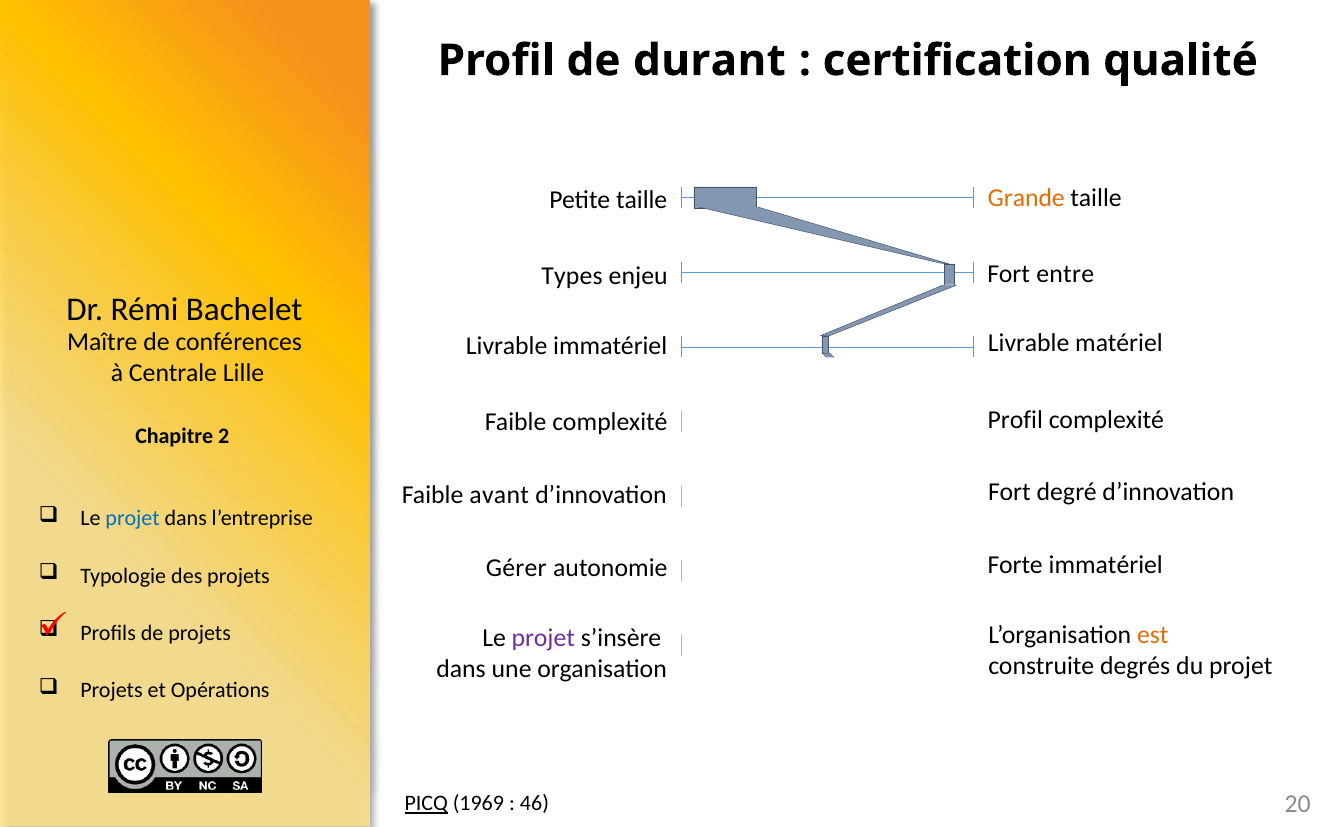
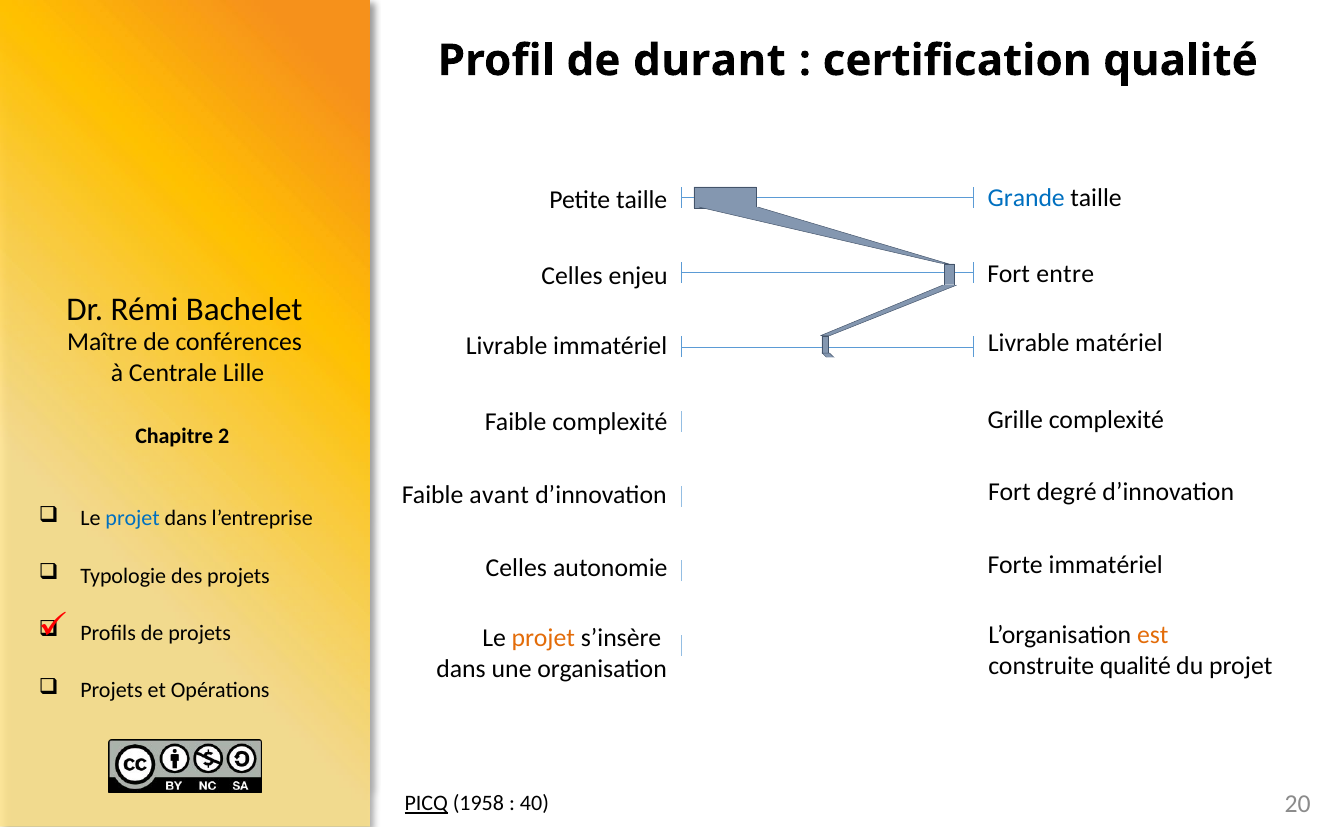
Grande colour: orange -> blue
Types at (572, 277): Types -> Celles
Profil at (1015, 420): Profil -> Grille
Gérer at (516, 569): Gérer -> Celles
projet at (543, 638) colour: purple -> orange
construite degrés: degrés -> qualité
1969: 1969 -> 1958
46: 46 -> 40
